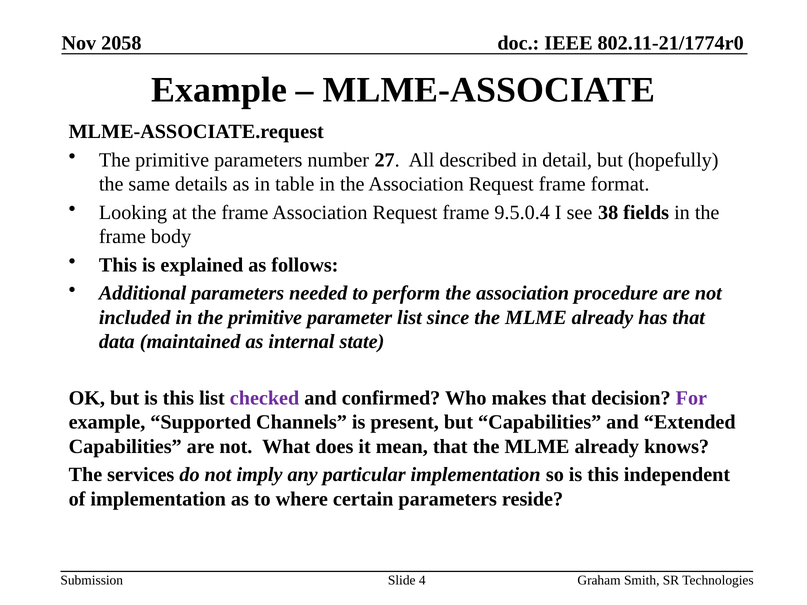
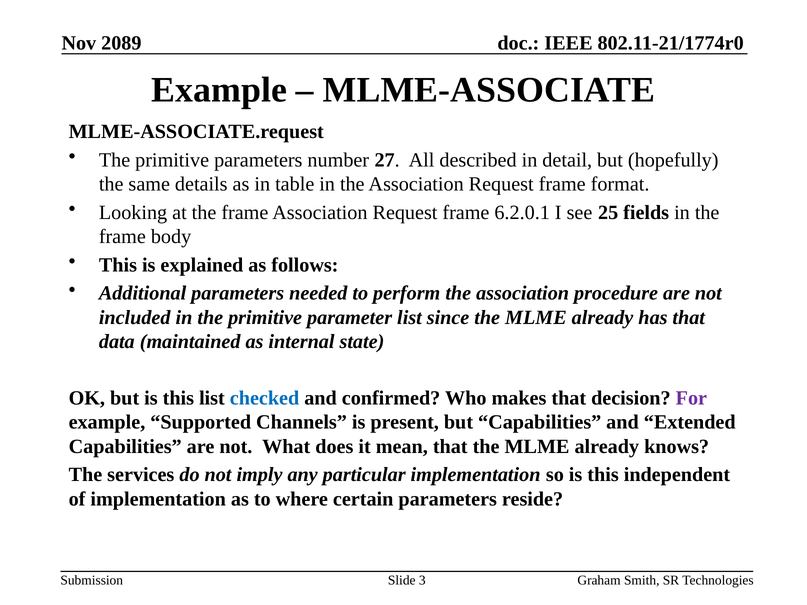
2058: 2058 -> 2089
9.5.0.4: 9.5.0.4 -> 6.2.0.1
38: 38 -> 25
checked colour: purple -> blue
4: 4 -> 3
